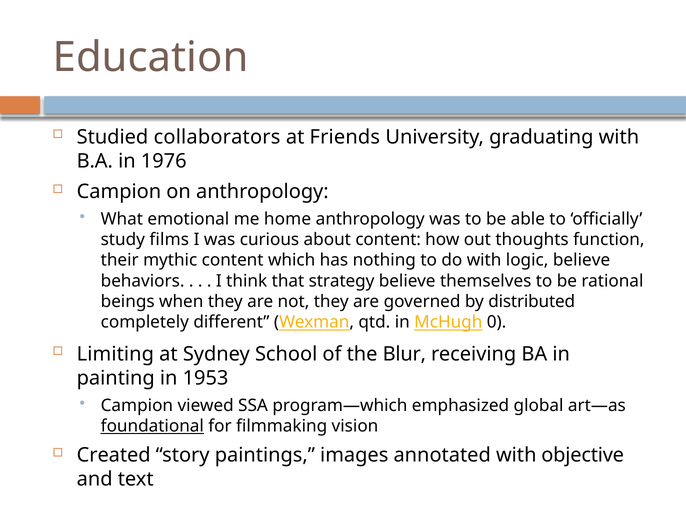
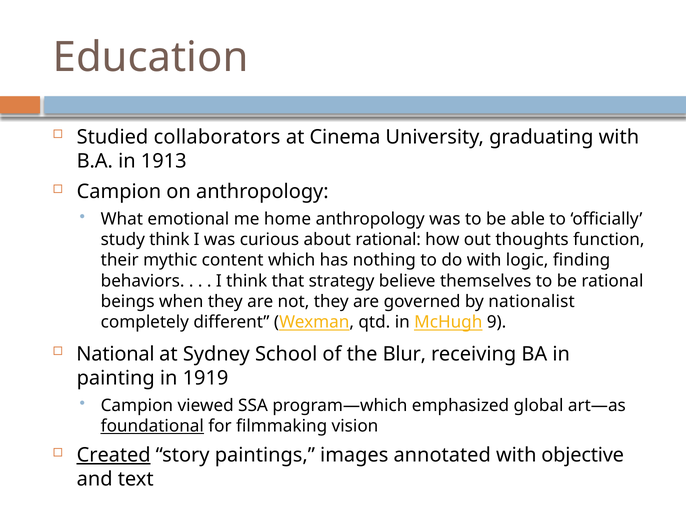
Friends: Friends -> Cinema
1976: 1976 -> 1913
study films: films -> think
about content: content -> rational
logic believe: believe -> finding
distributed: distributed -> nationalist
0: 0 -> 9
Limiting: Limiting -> National
1953: 1953 -> 1919
Created underline: none -> present
